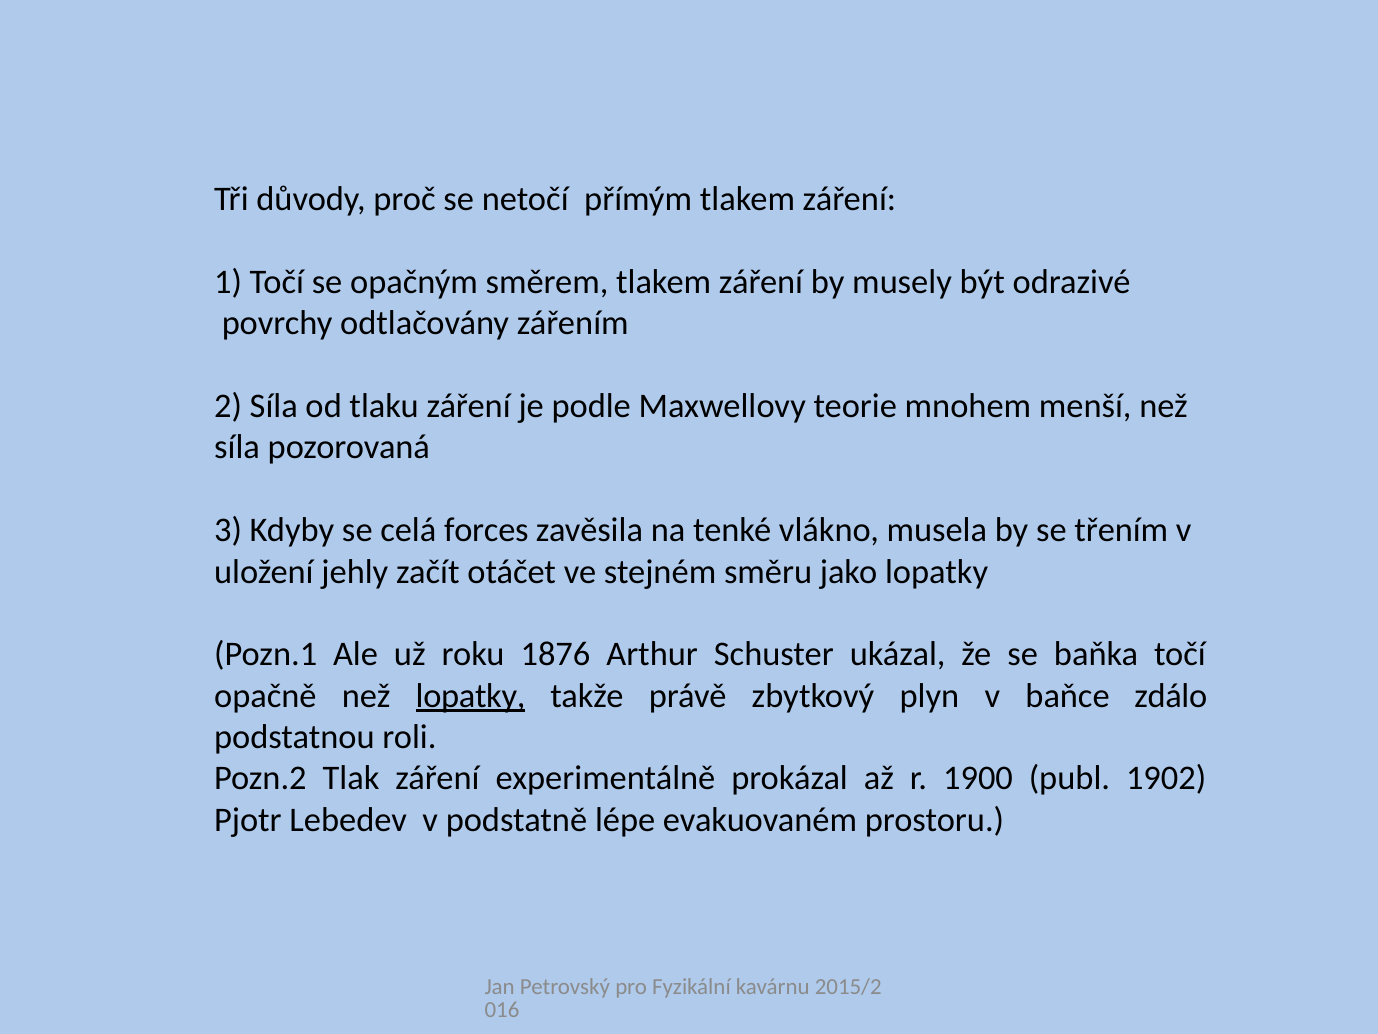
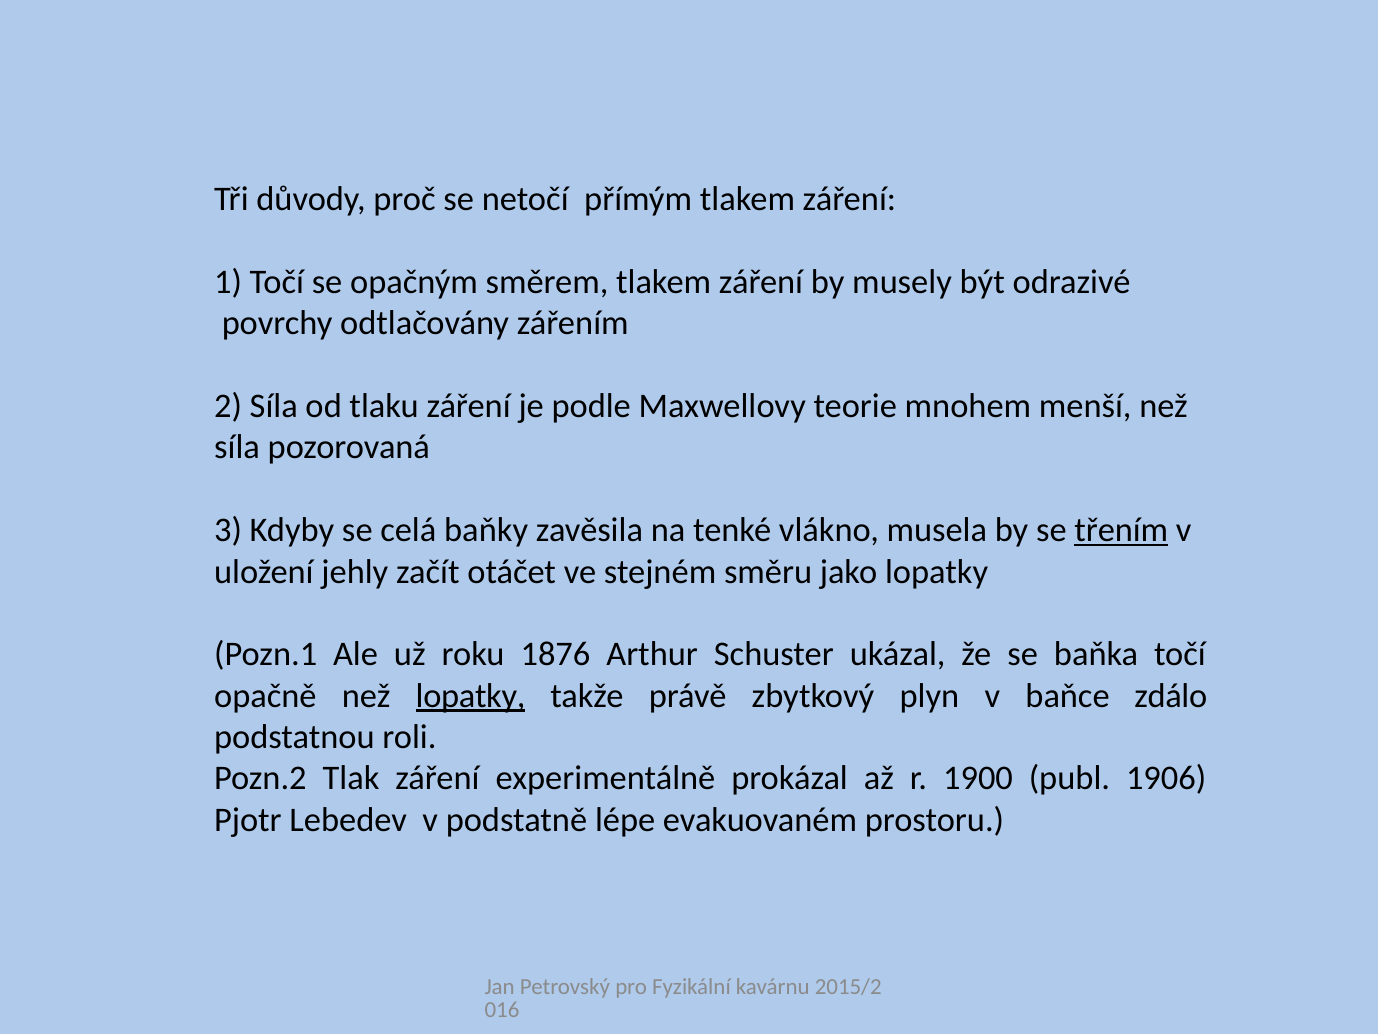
forces: forces -> baňky
třením underline: none -> present
1902: 1902 -> 1906
